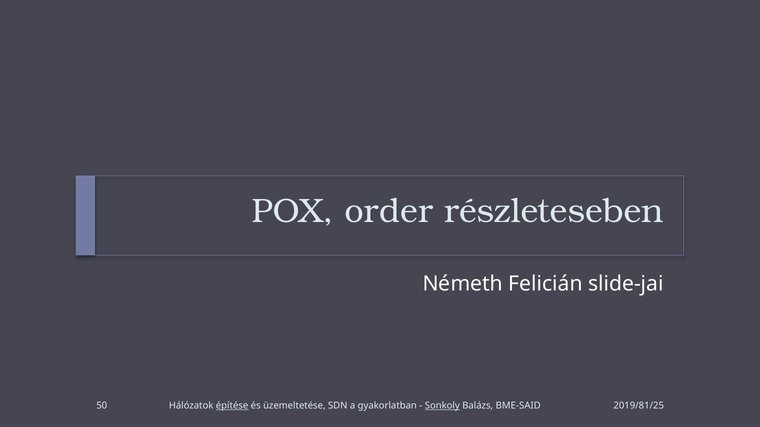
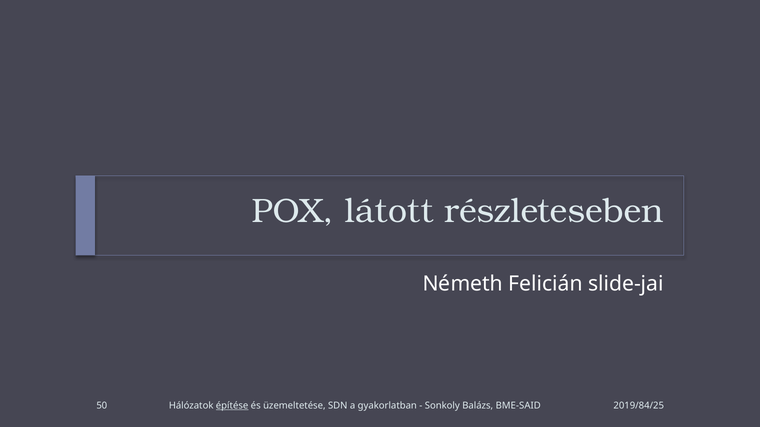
order: order -> látott
Sonkoly underline: present -> none
2019/81/25: 2019/81/25 -> 2019/84/25
